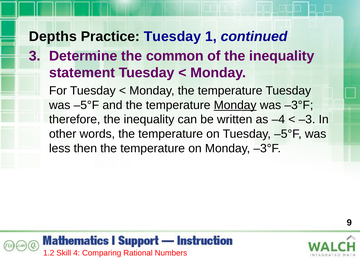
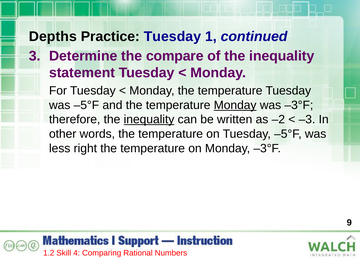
common: common -> compare
inequality at (149, 120) underline: none -> present
–4: –4 -> –2
then: then -> right
